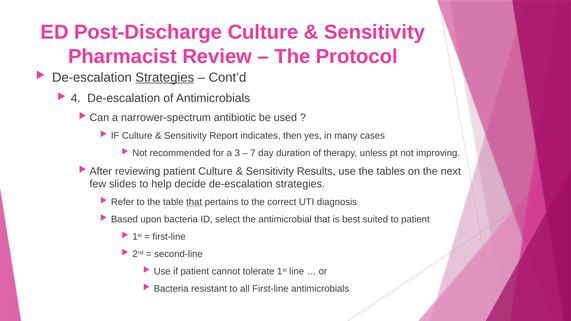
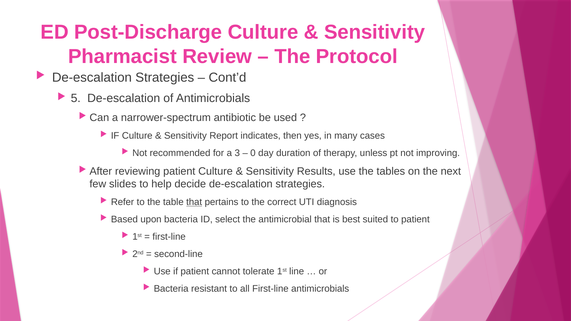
Strategies at (165, 77) underline: present -> none
4: 4 -> 5
7: 7 -> 0
